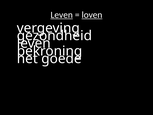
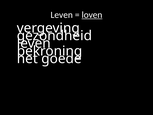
Leven at (62, 15) underline: present -> none
